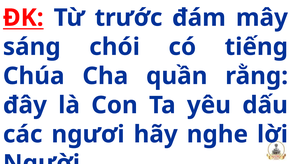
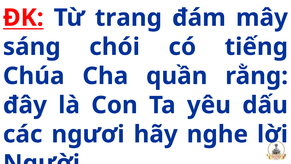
trước: trước -> trang
